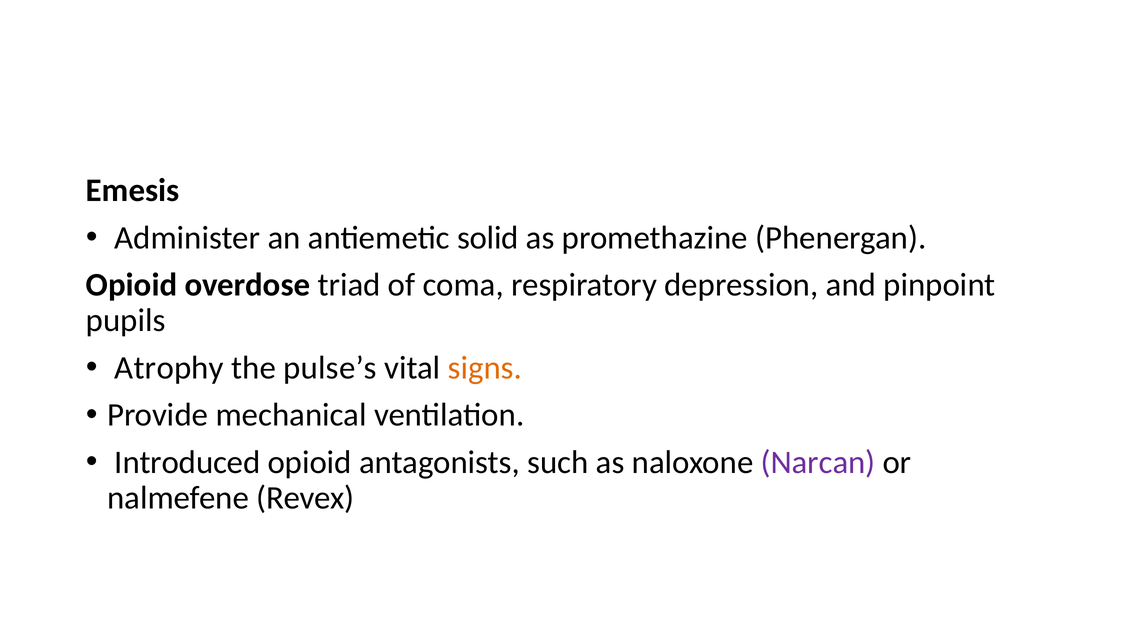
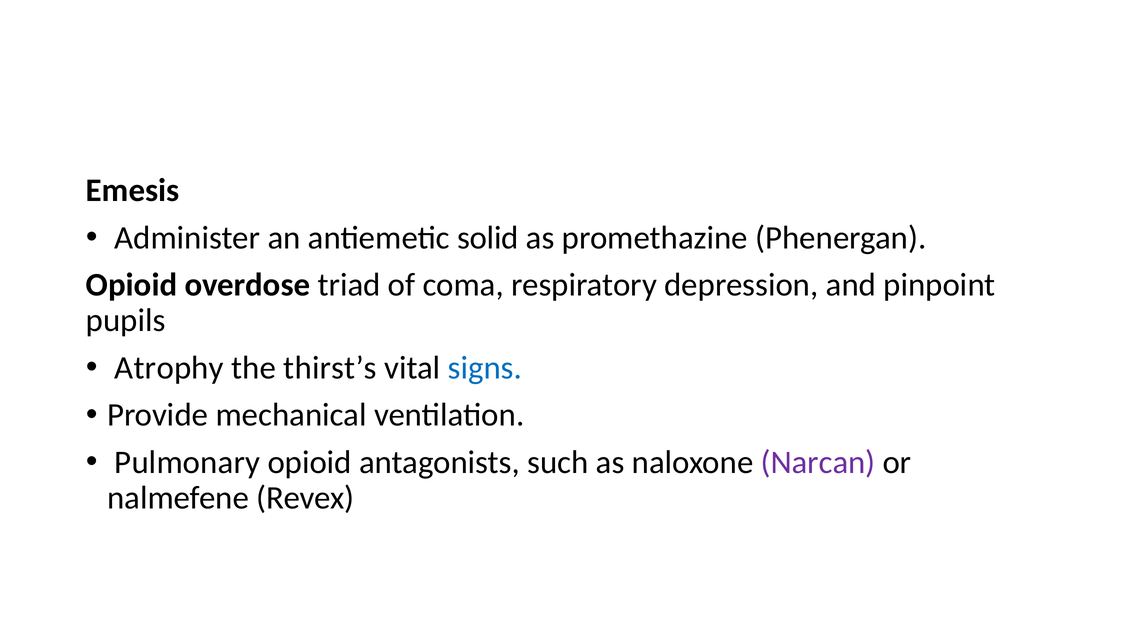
pulse’s: pulse’s -> thirst’s
signs colour: orange -> blue
Introduced: Introduced -> Pulmonary
